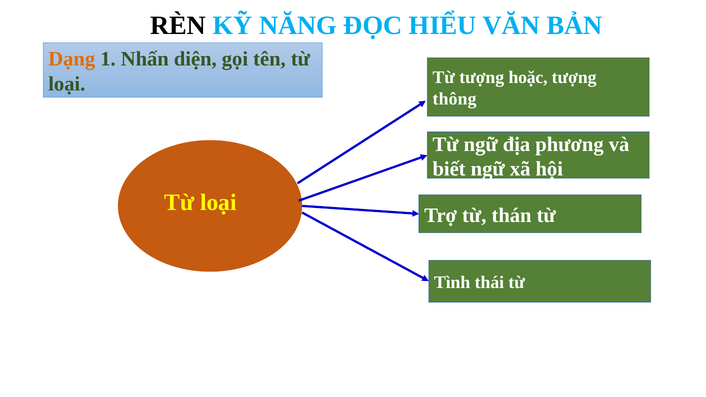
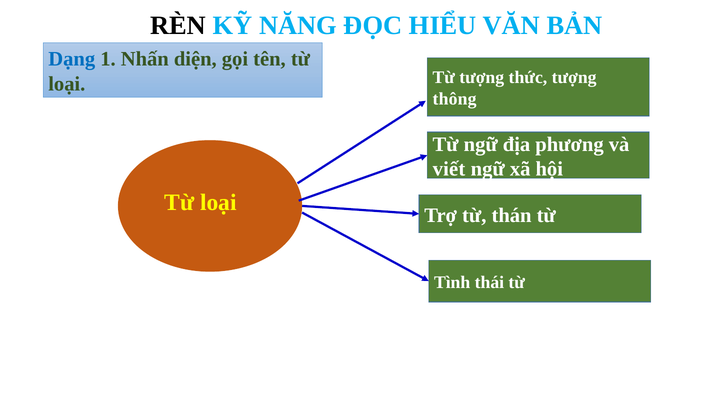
Dạng colour: orange -> blue
hoặc: hoặc -> thức
biết: biết -> viết
